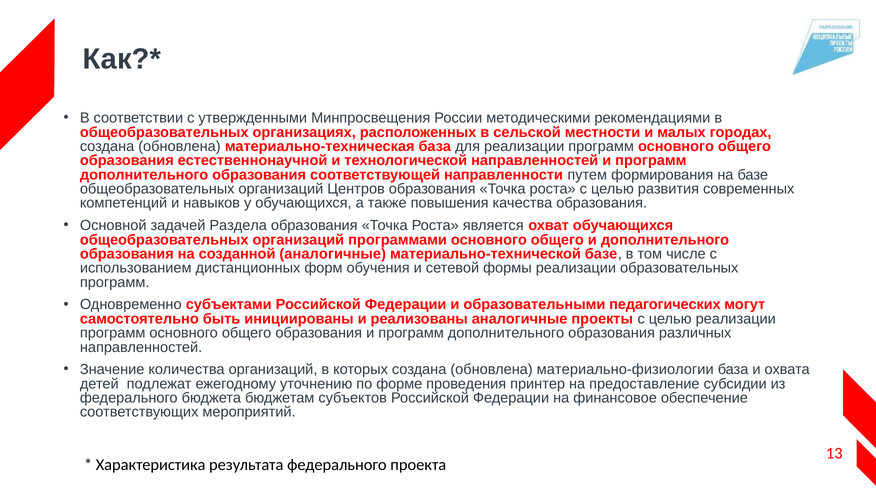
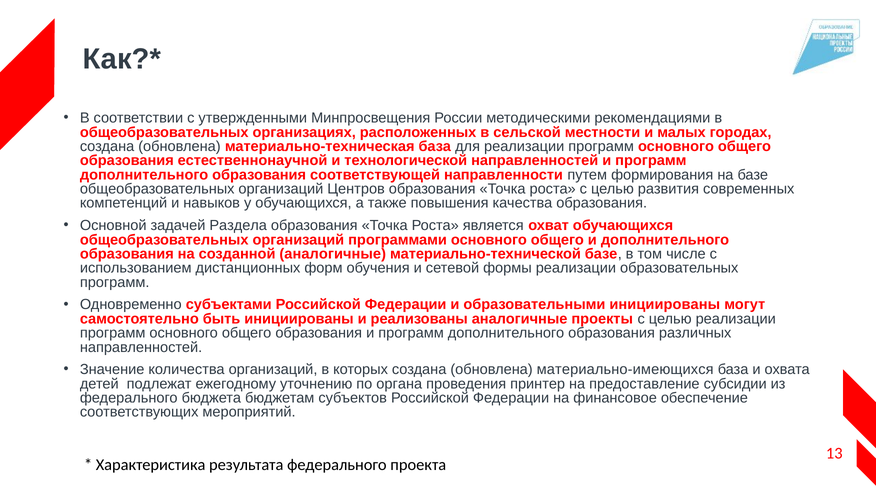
образовательными педагогических: педагогических -> инициированы
материально-физиологии: материально-физиологии -> материально-имеющихся
форме: форме -> органа
